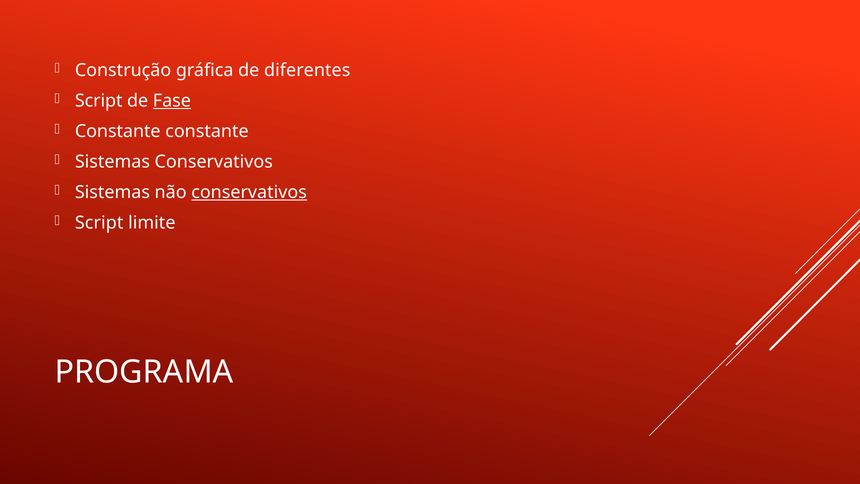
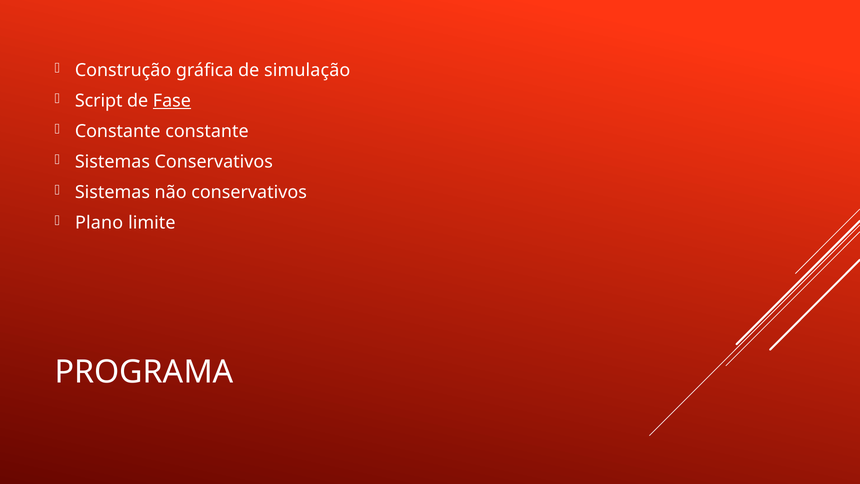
diferentes: diferentes -> simulação
conservativos at (249, 192) underline: present -> none
Script at (99, 223): Script -> Plano
